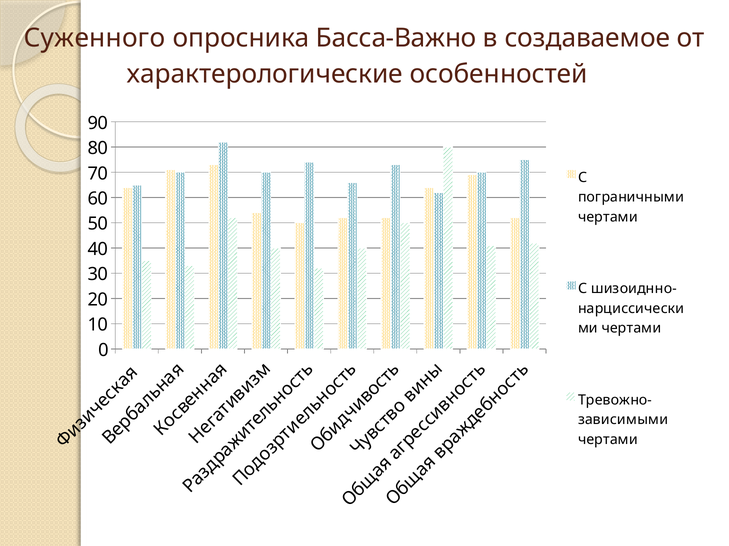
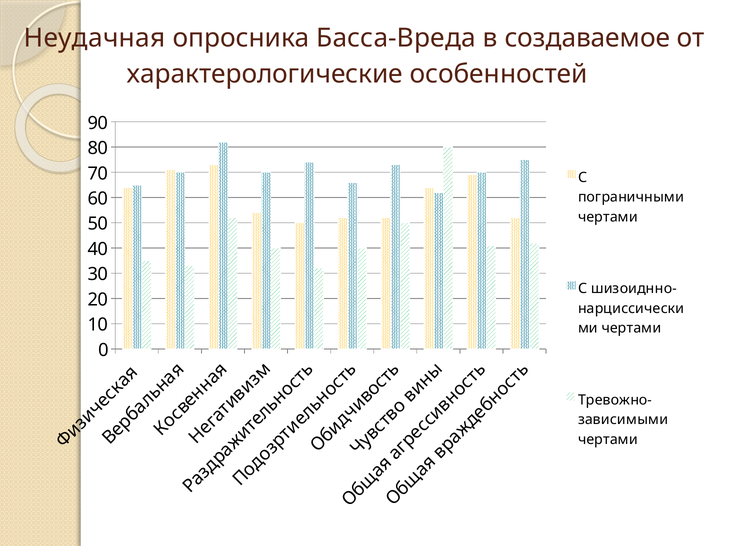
Суженного: Суженного -> Неудачная
Басса-Важно: Басса-Важно -> Басса-Вреда
